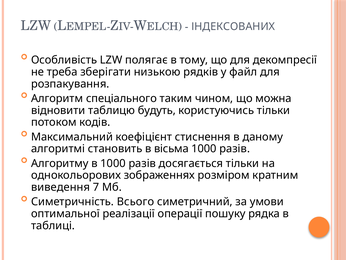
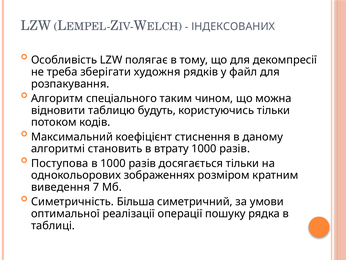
низькою: низькою -> художня
вісьма: вісьма -> втрату
Алгоритму: Алгоритму -> Поступова
Всього: Всього -> Більша
